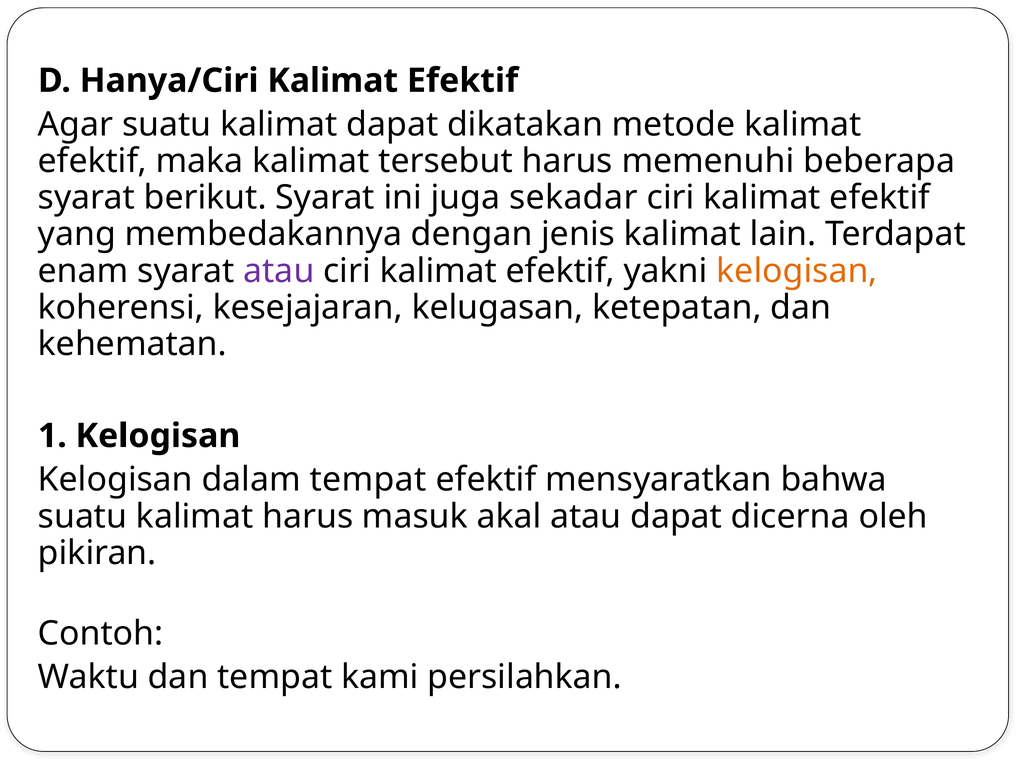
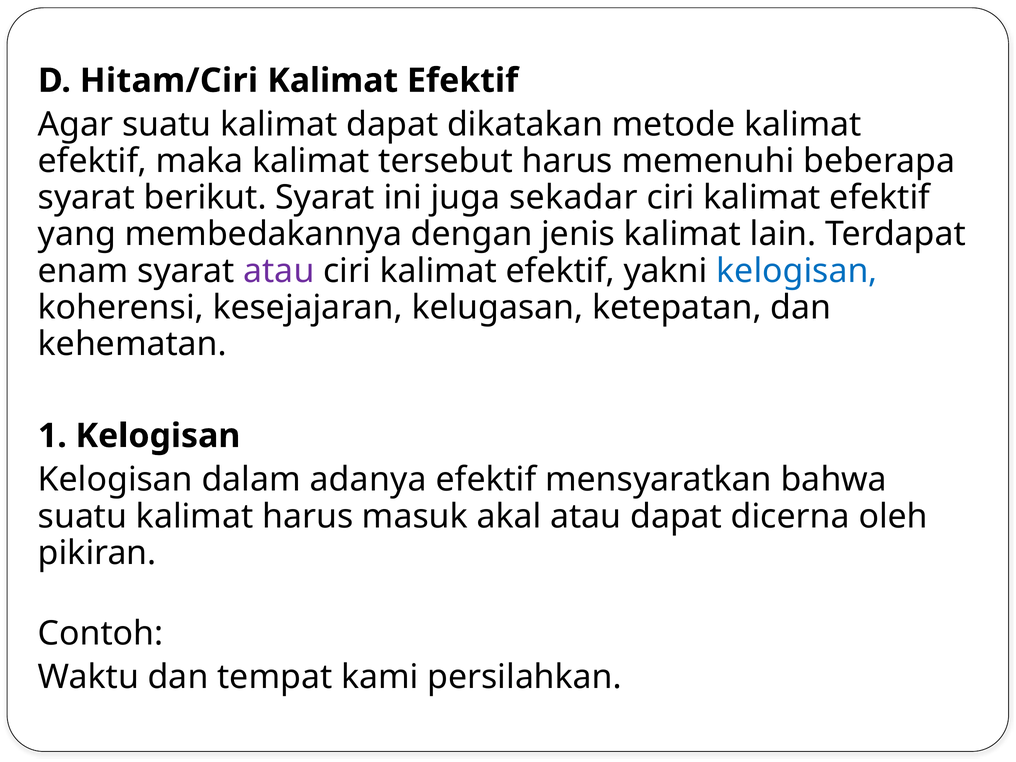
Hanya/Ciri: Hanya/Ciri -> Hitam/Ciri
kelogisan at (797, 271) colour: orange -> blue
dalam tempat: tempat -> adanya
